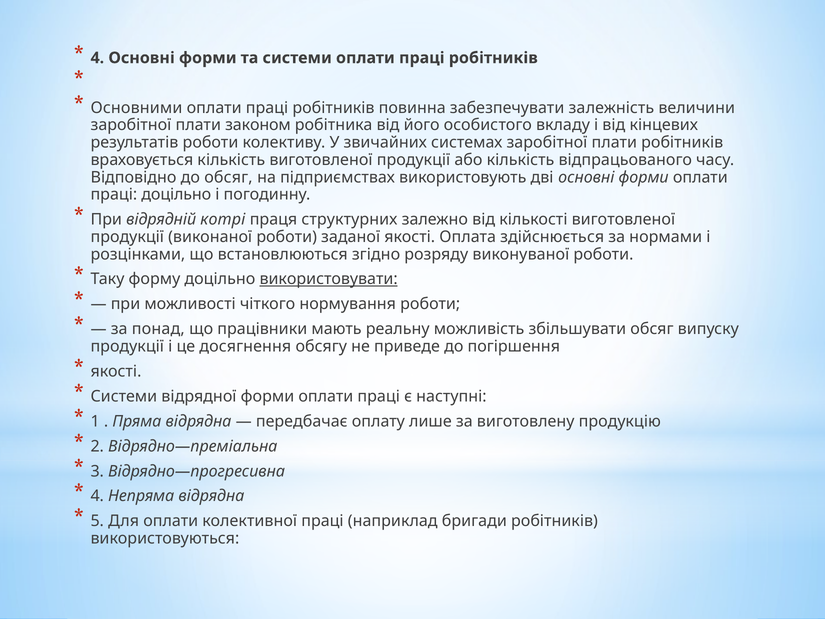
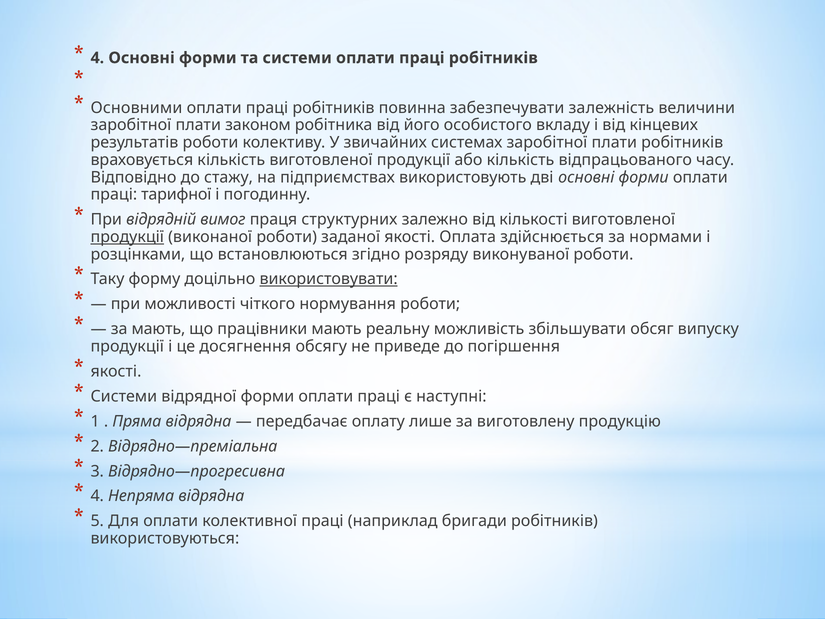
до обсяг: обсяг -> стажу
праці доцільно: доцільно -> тарифної
котрі: котрі -> вимог
продукції at (127, 237) underline: none -> present
за понад: понад -> мають
